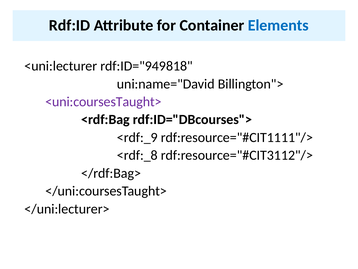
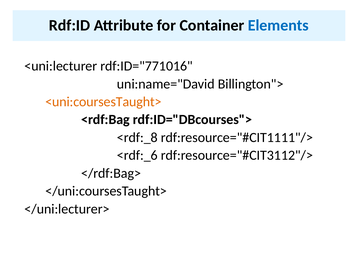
rdf:ID="949818: rdf:ID="949818 -> rdf:ID="771016
<uni:coursesTaught> colour: purple -> orange
<rdf:_9: <rdf:_9 -> <rdf:_8
<rdf:_8: <rdf:_8 -> <rdf:_6
